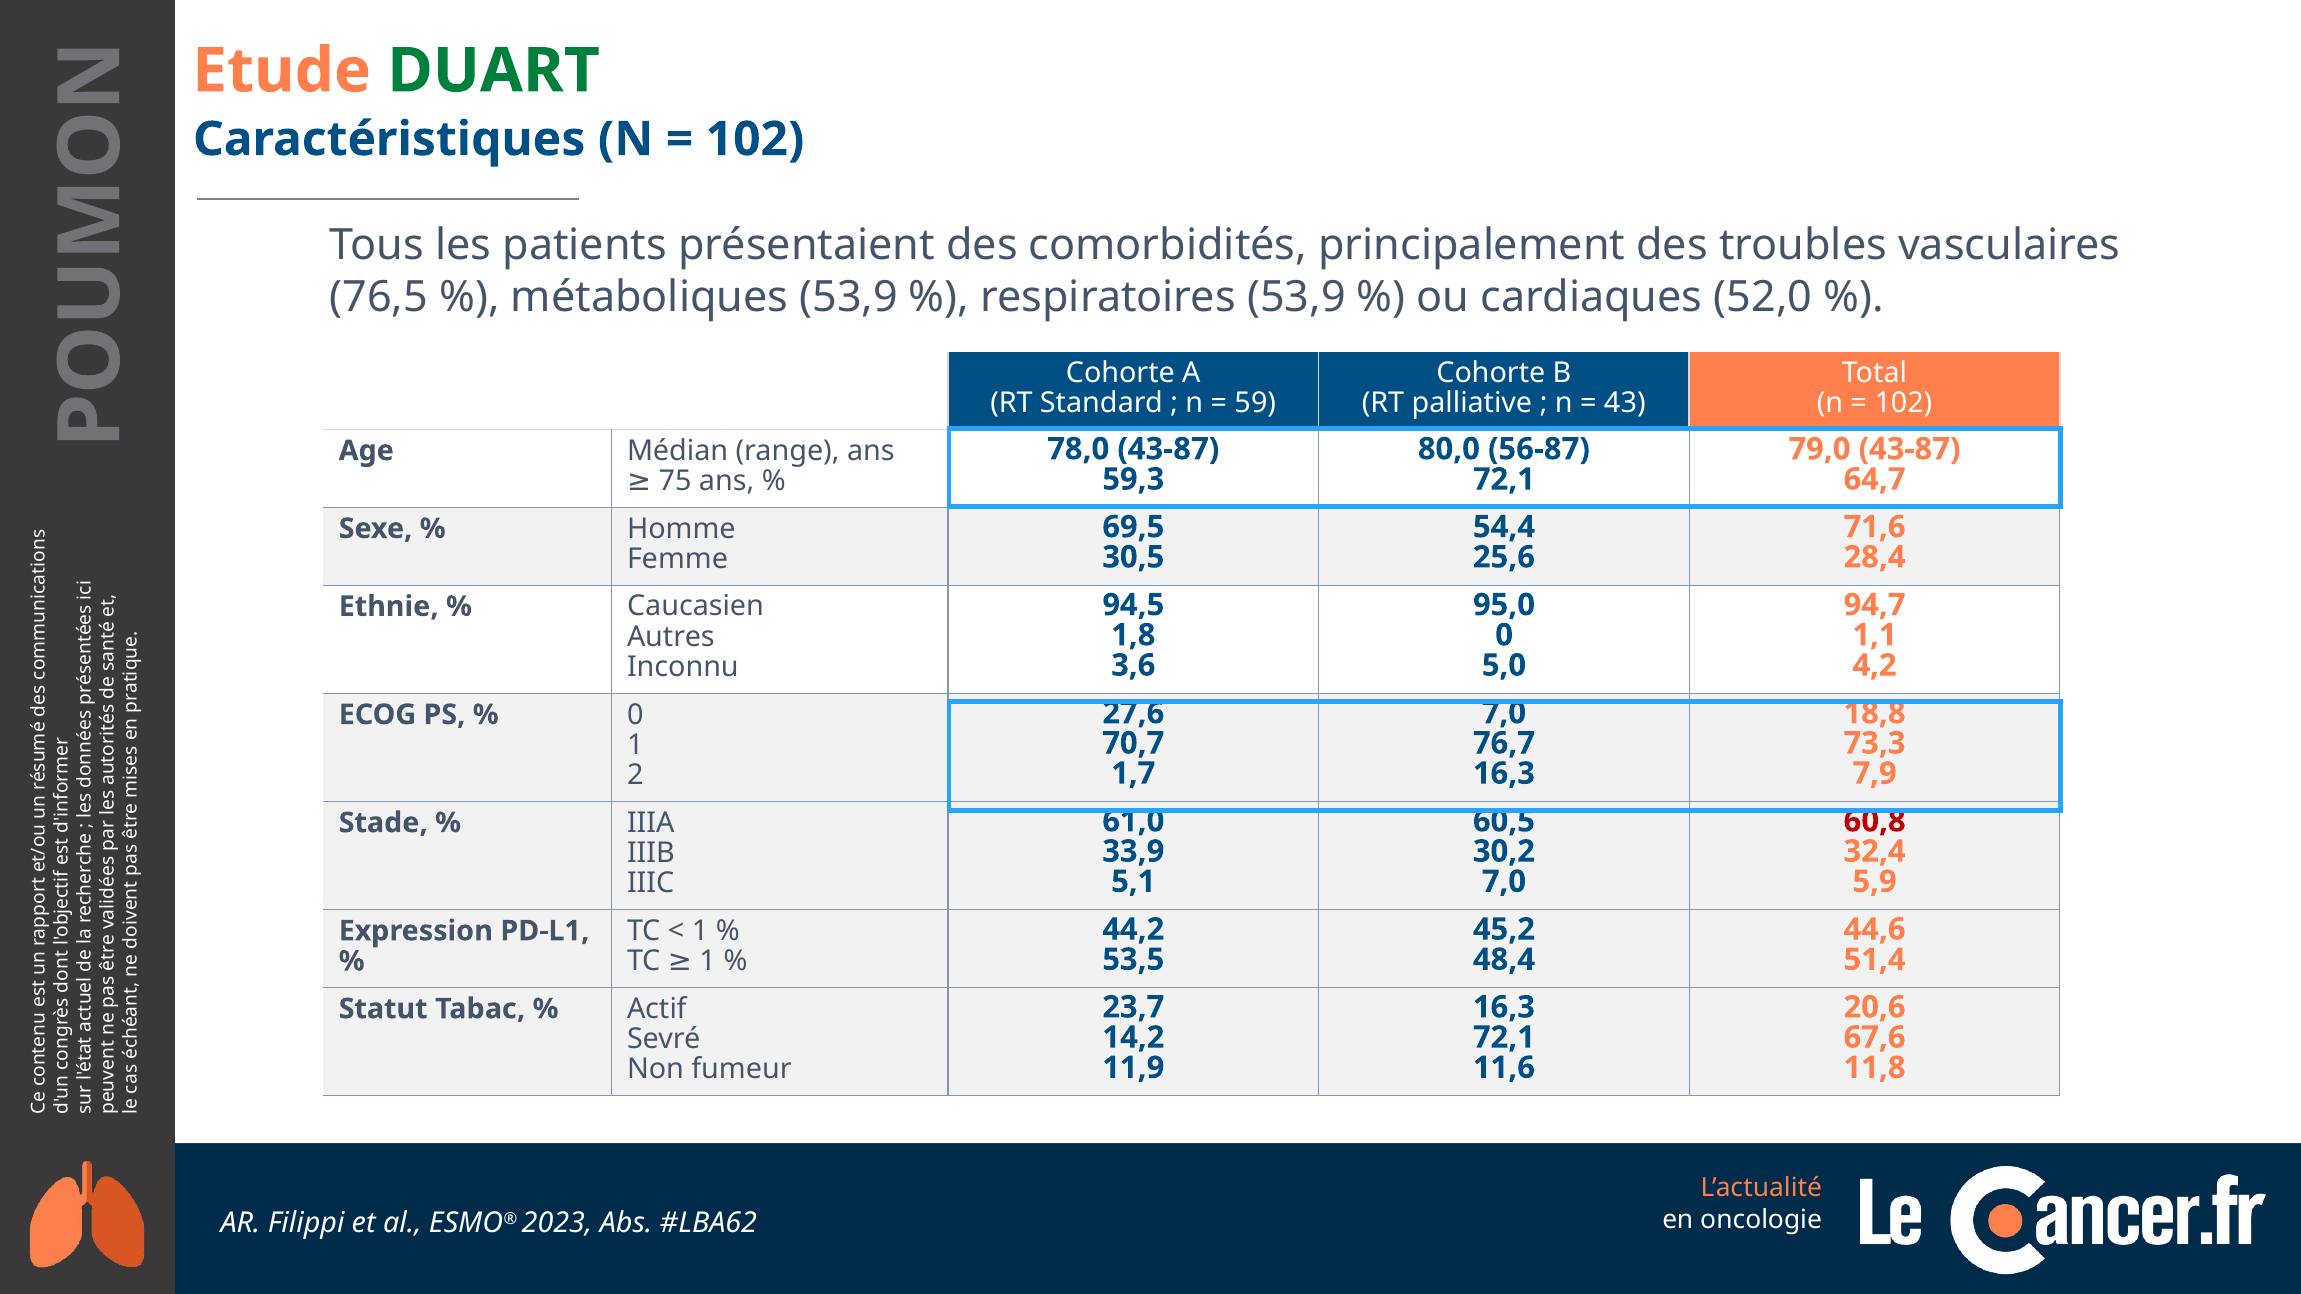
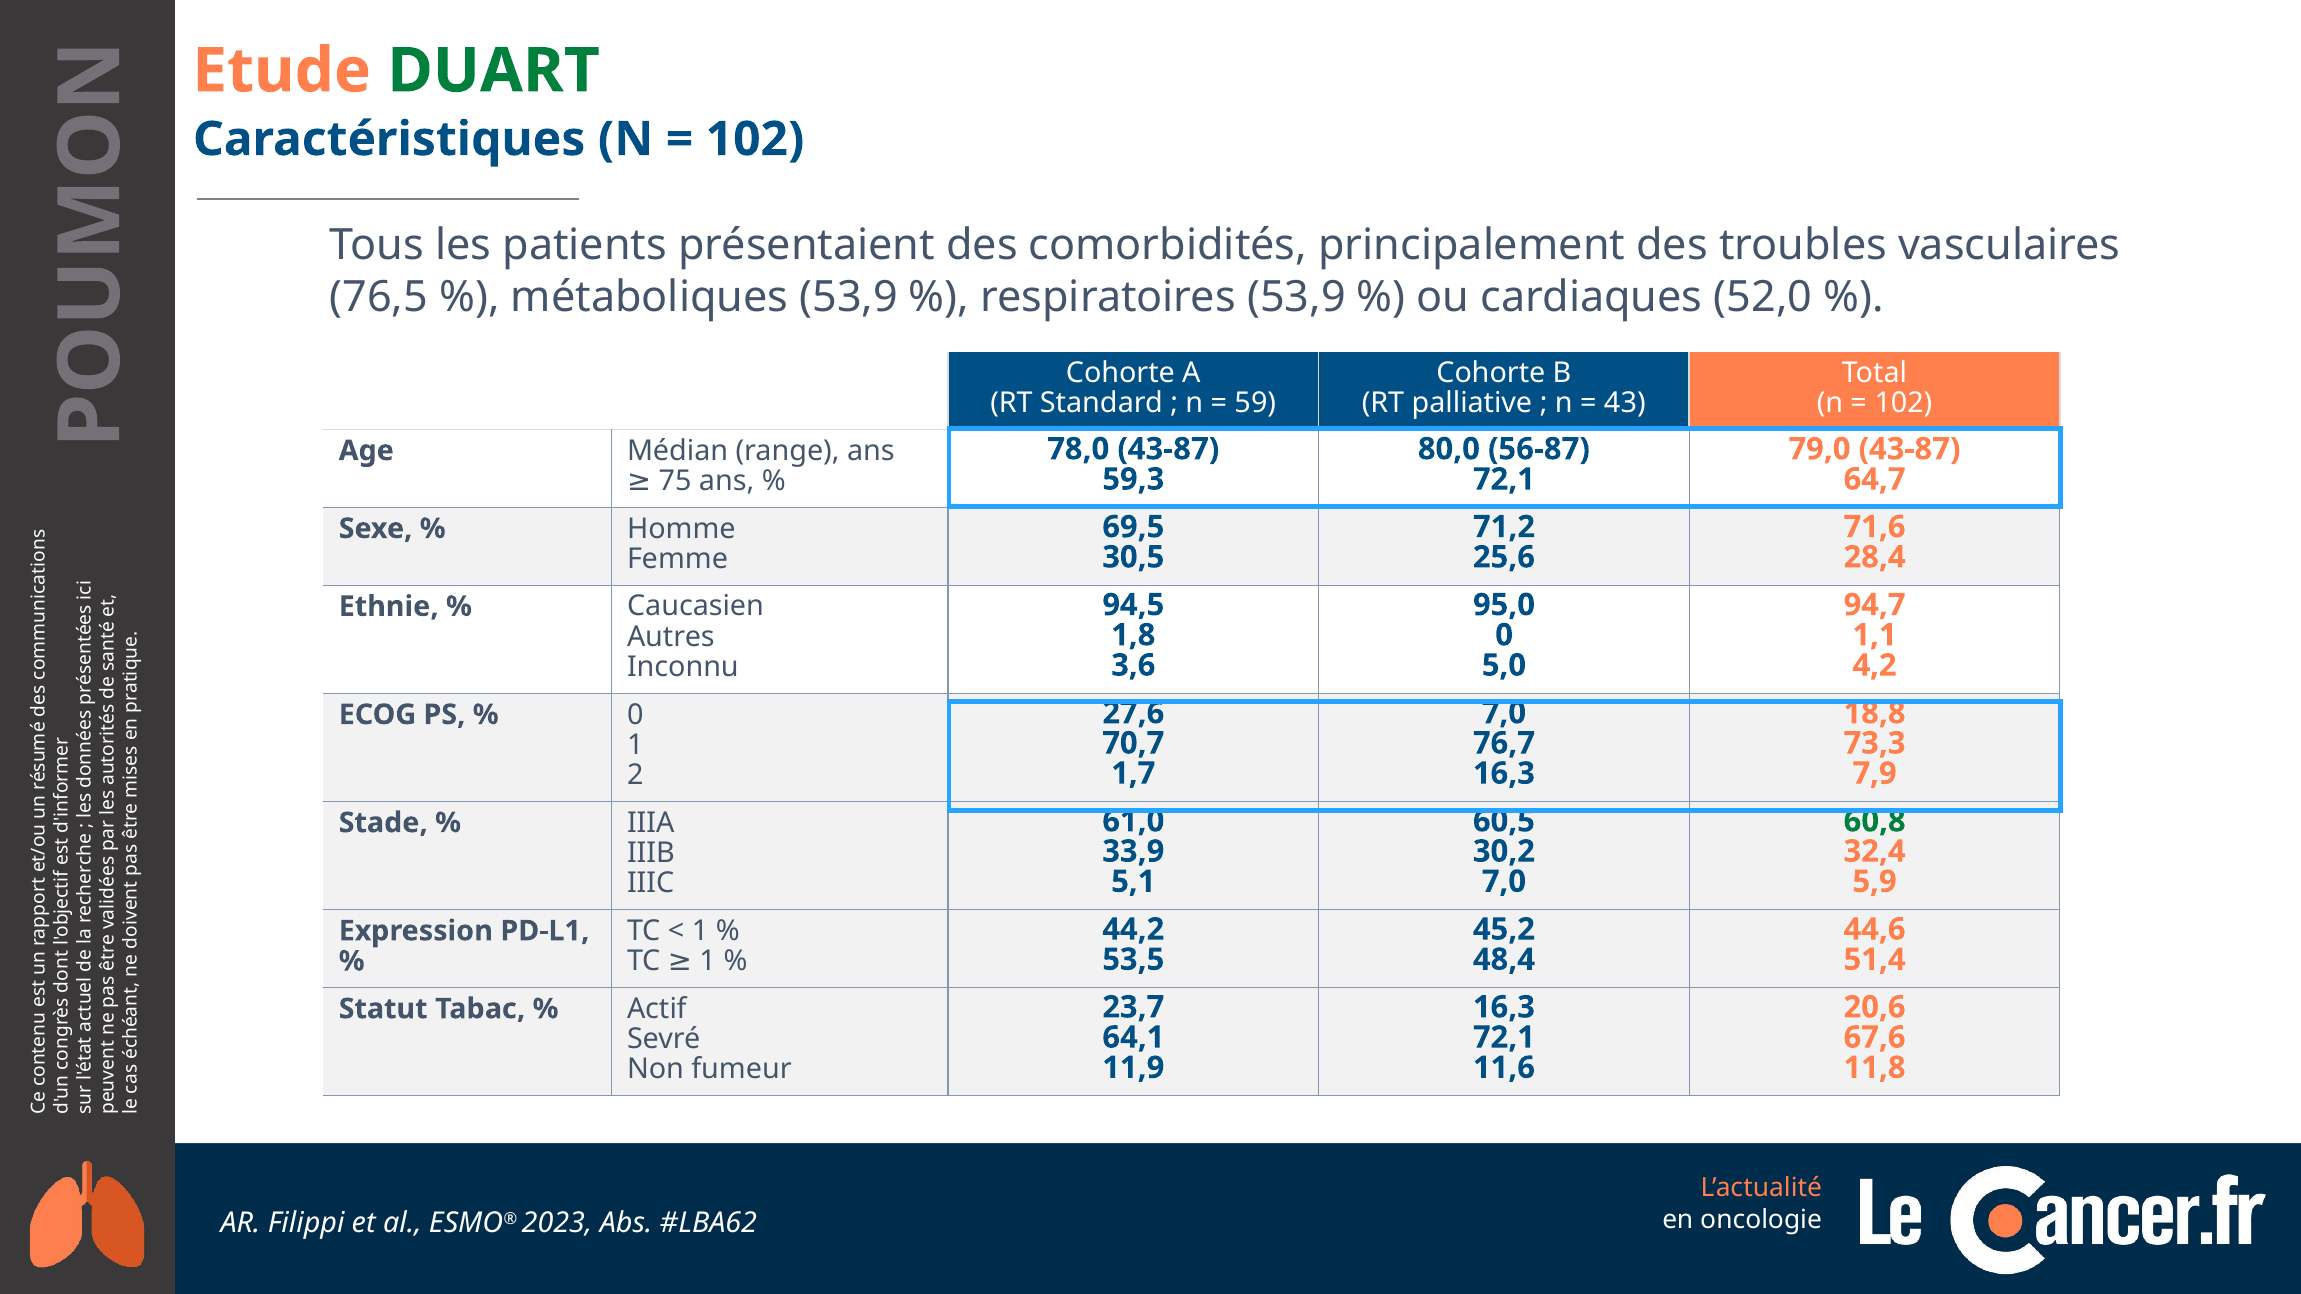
54,4: 54,4 -> 71,2
60,8 colour: red -> green
14,2: 14,2 -> 64,1
